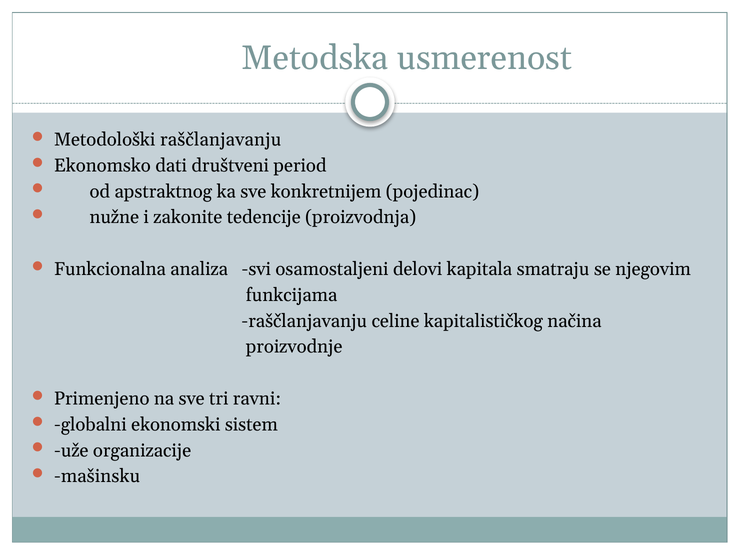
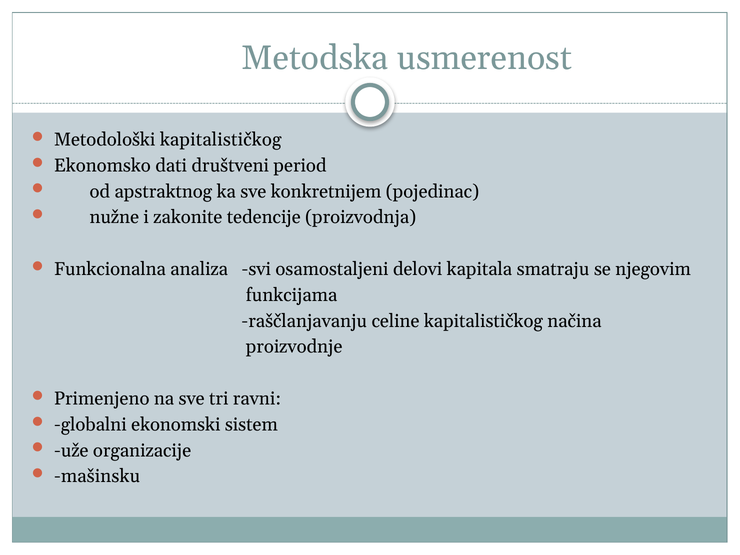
Metodološki raščlanjavanju: raščlanjavanju -> kapitalističkog
